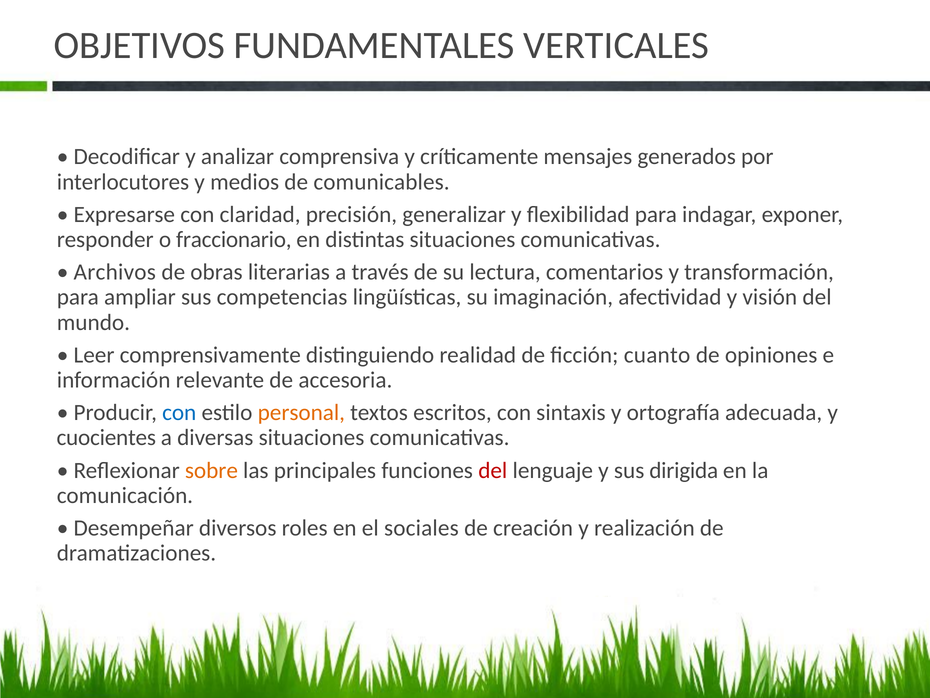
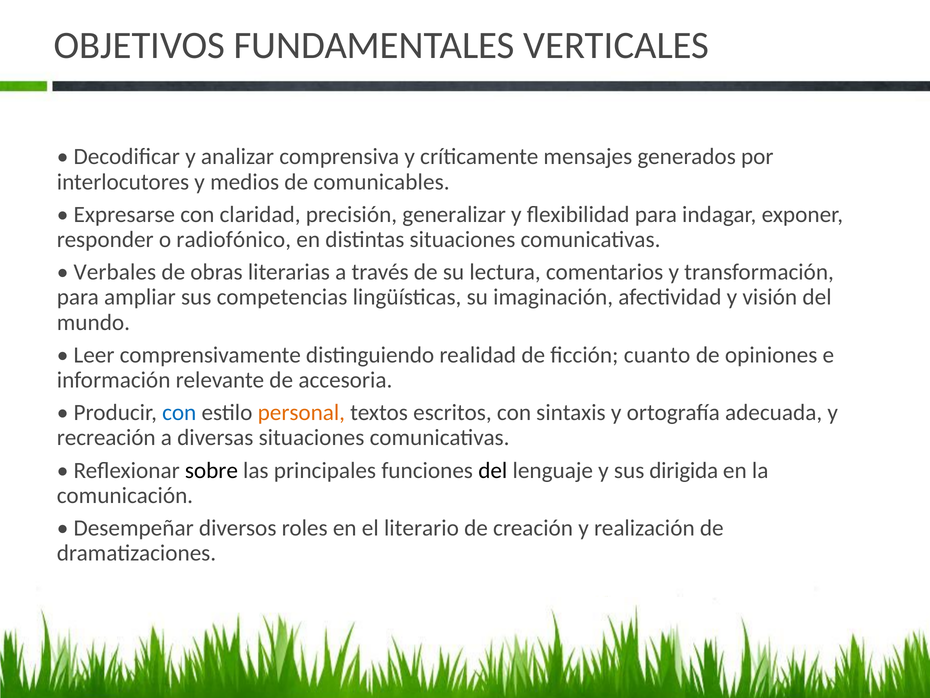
fraccionario: fraccionario -> radiofónico
Archivos: Archivos -> Verbales
cuocientes: cuocientes -> recreación
sobre colour: orange -> black
del at (493, 470) colour: red -> black
sociales: sociales -> literario
